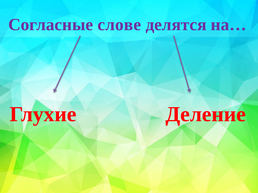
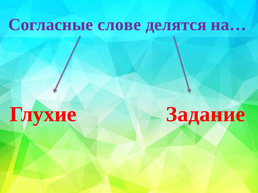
Деление: Деление -> Задание
